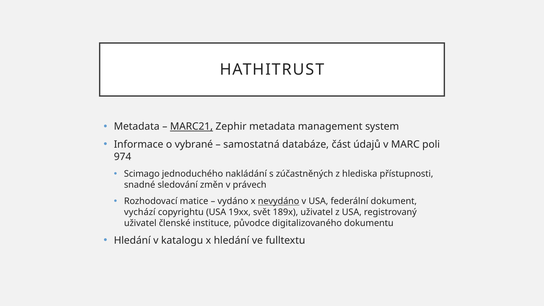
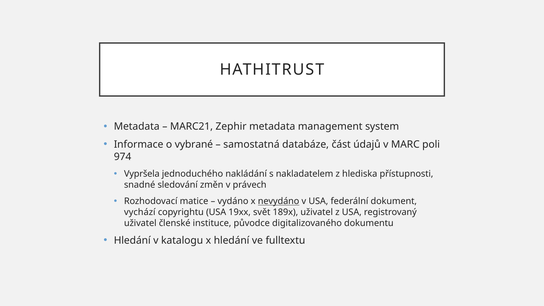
MARC21 underline: present -> none
Scimago: Scimago -> Vypršela
zúčastněných: zúčastněných -> nakladatelem
